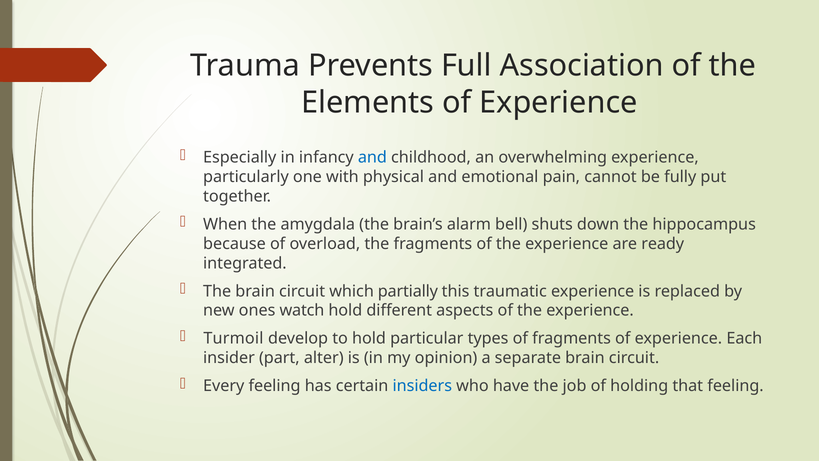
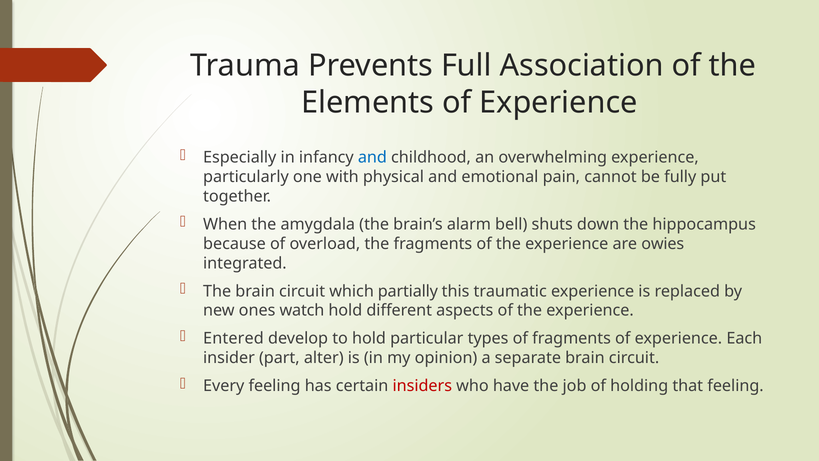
ready: ready -> owies
Turmoil: Turmoil -> Entered
insiders colour: blue -> red
